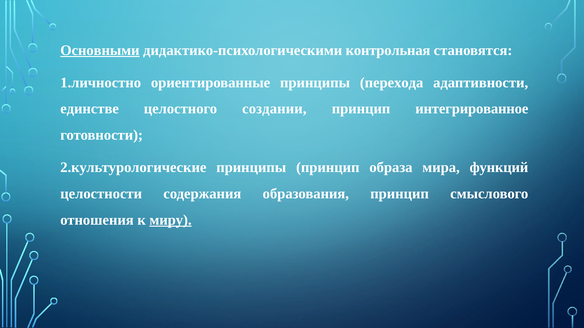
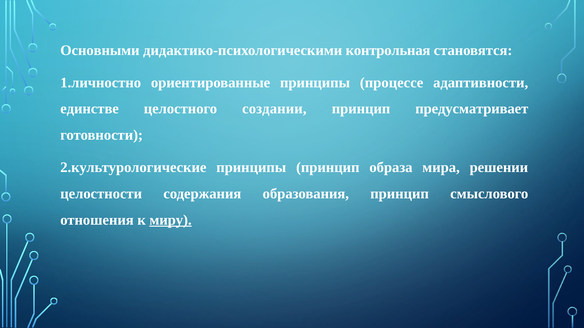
Основными underline: present -> none
перехода: перехода -> процессе
интегрированное: интегрированное -> предусматривает
функций: функций -> решении
